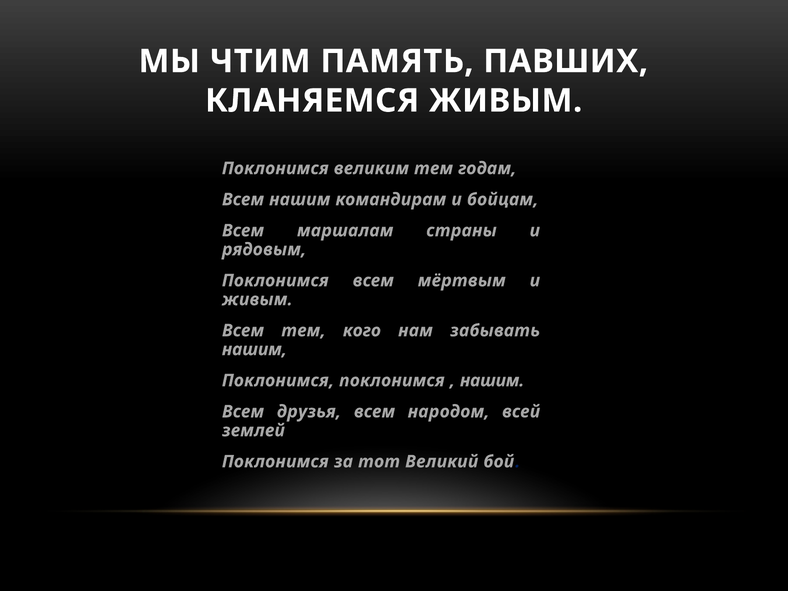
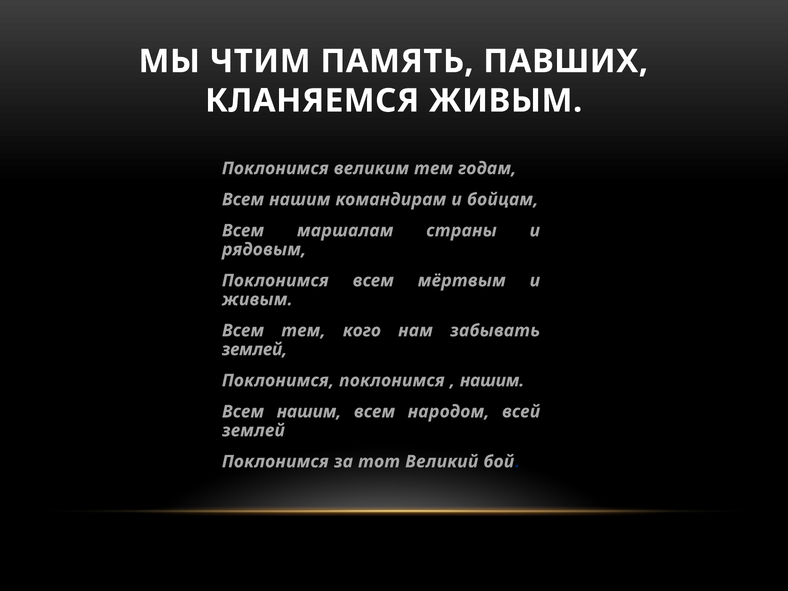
нашим at (254, 349): нашим -> землей
друзья at (309, 412): друзья -> нашим
